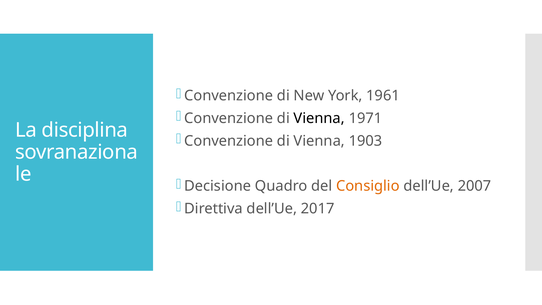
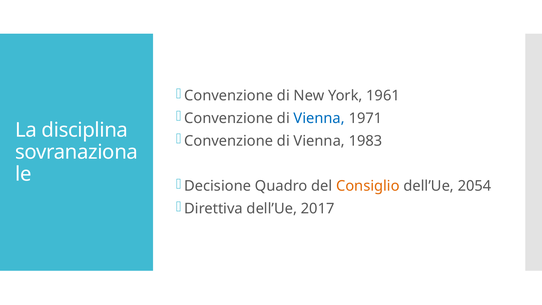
Vienna at (319, 118) colour: black -> blue
1903: 1903 -> 1983
2007: 2007 -> 2054
